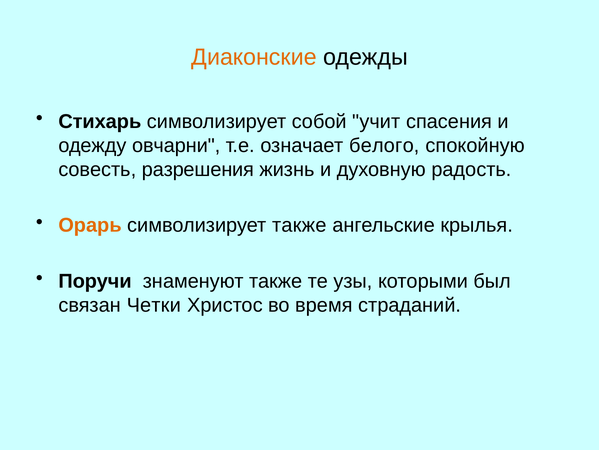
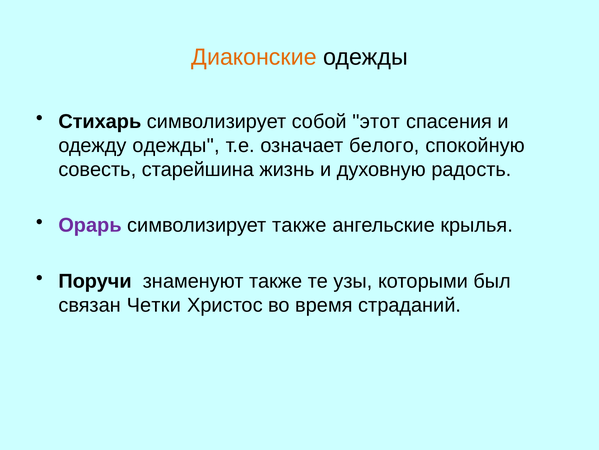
учит: учит -> этот
одежду овчарни: овчарни -> одежды
разрешения: разрешения -> старейшина
Орарь colour: orange -> purple
